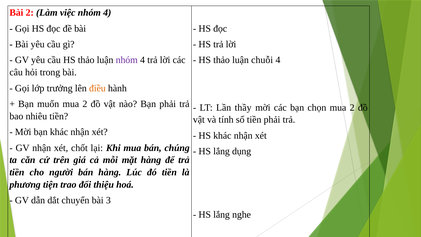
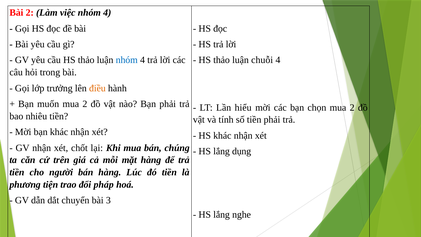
nhóm at (127, 60) colour: purple -> blue
thầy: thầy -> hiểu
thiệu: thiệu -> pháp
